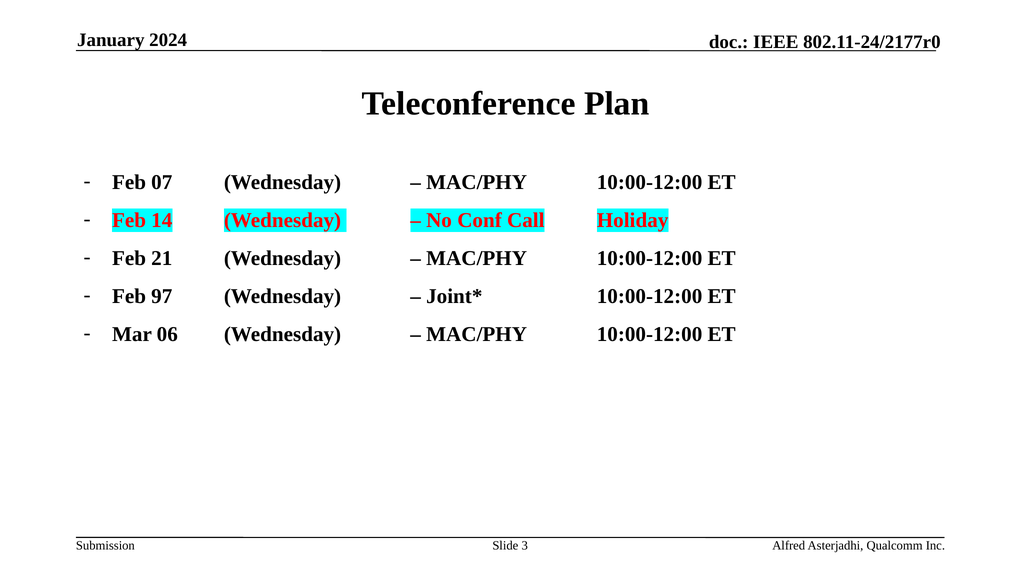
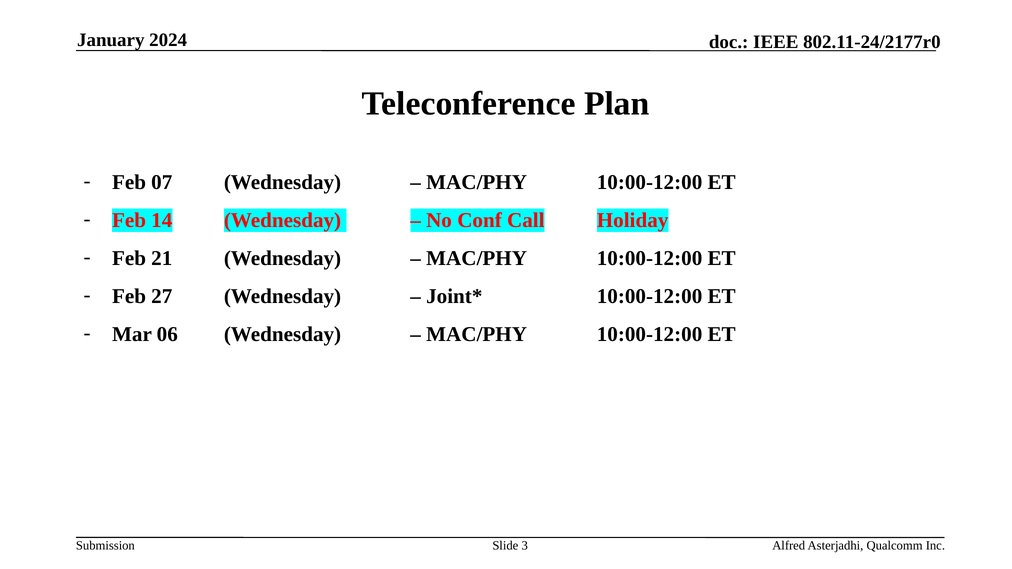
97: 97 -> 27
